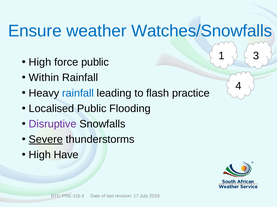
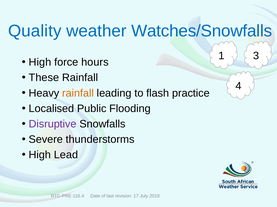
Ensure: Ensure -> Quality
force public: public -> hours
Within: Within -> These
rainfall at (78, 93) colour: blue -> orange
Severe underline: present -> none
Have: Have -> Lead
